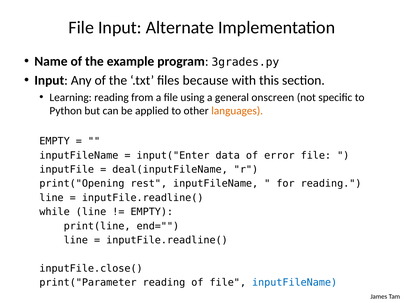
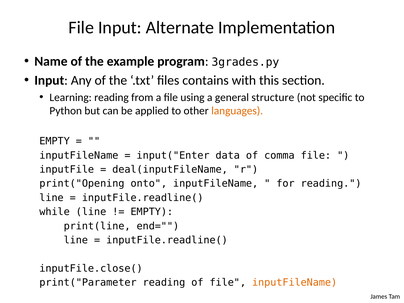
because: because -> contains
onscreen: onscreen -> structure
error: error -> comma
rest: rest -> onto
inputFileName at (295, 283) colour: blue -> orange
